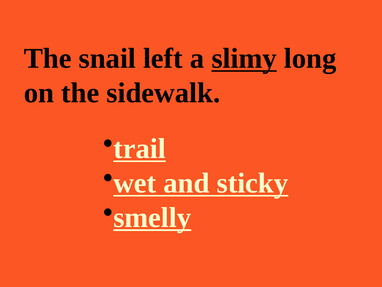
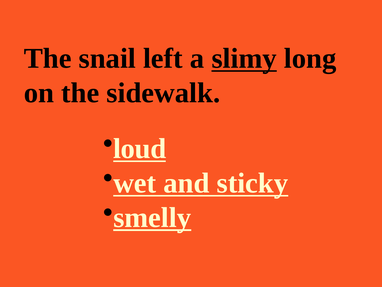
trail: trail -> loud
